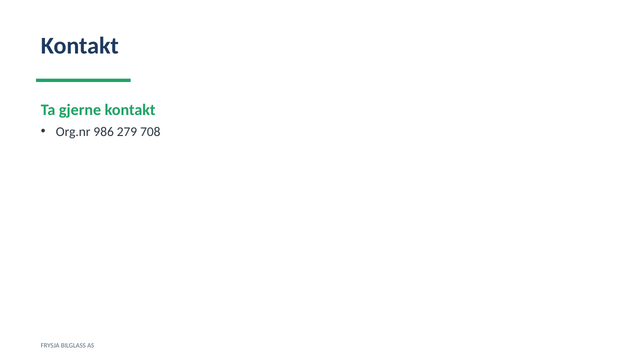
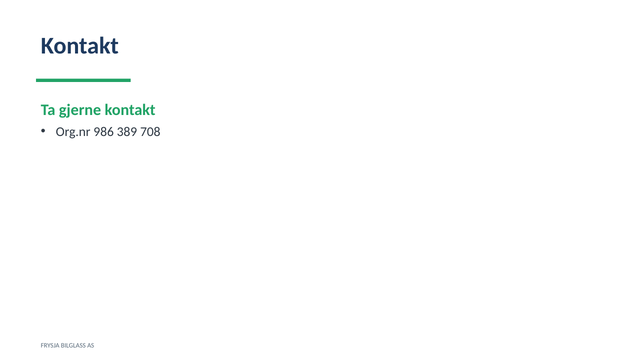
279: 279 -> 389
